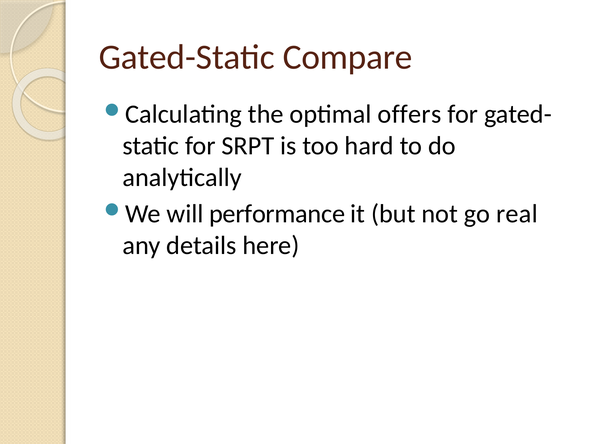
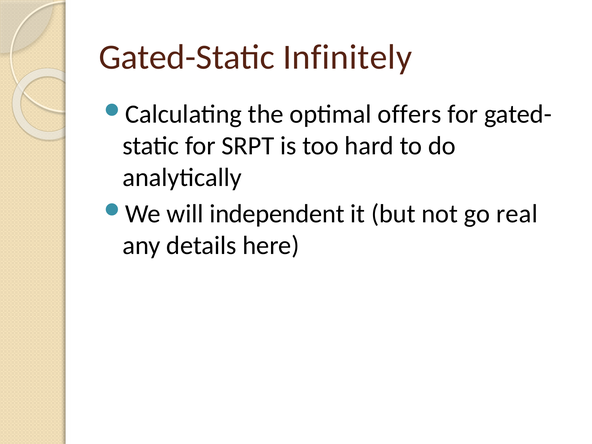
Compare: Compare -> Infinitely
performance: performance -> independent
